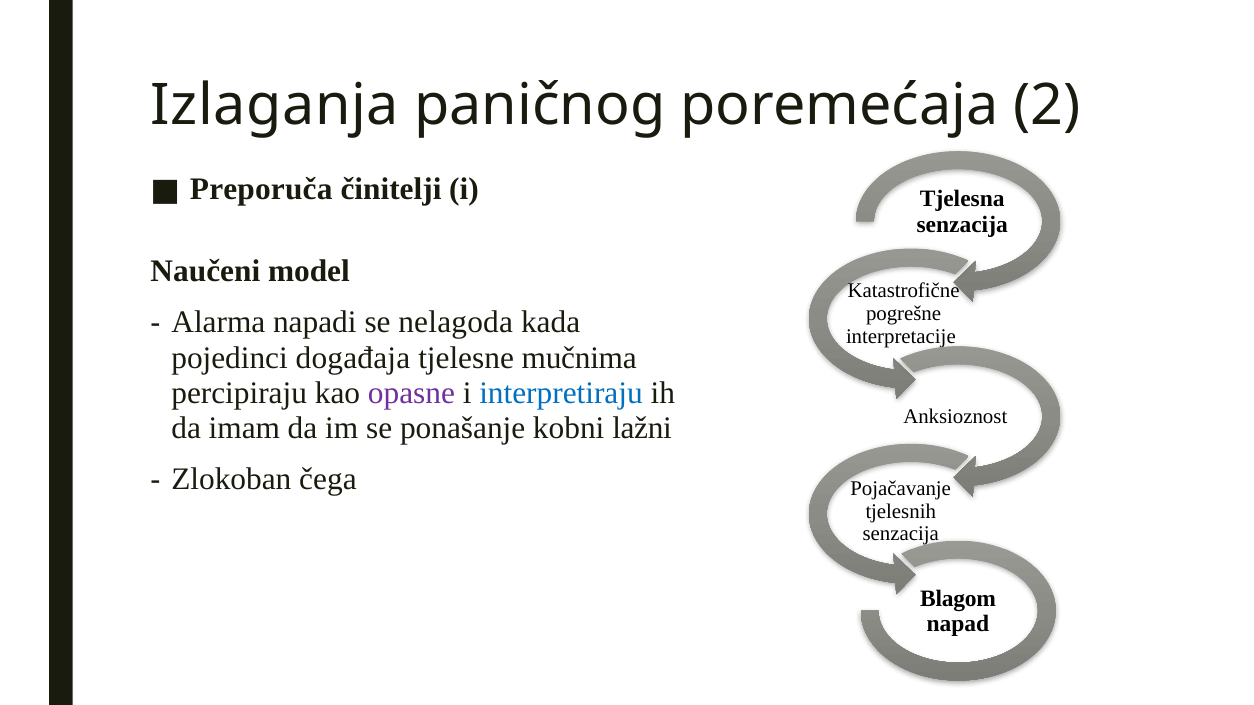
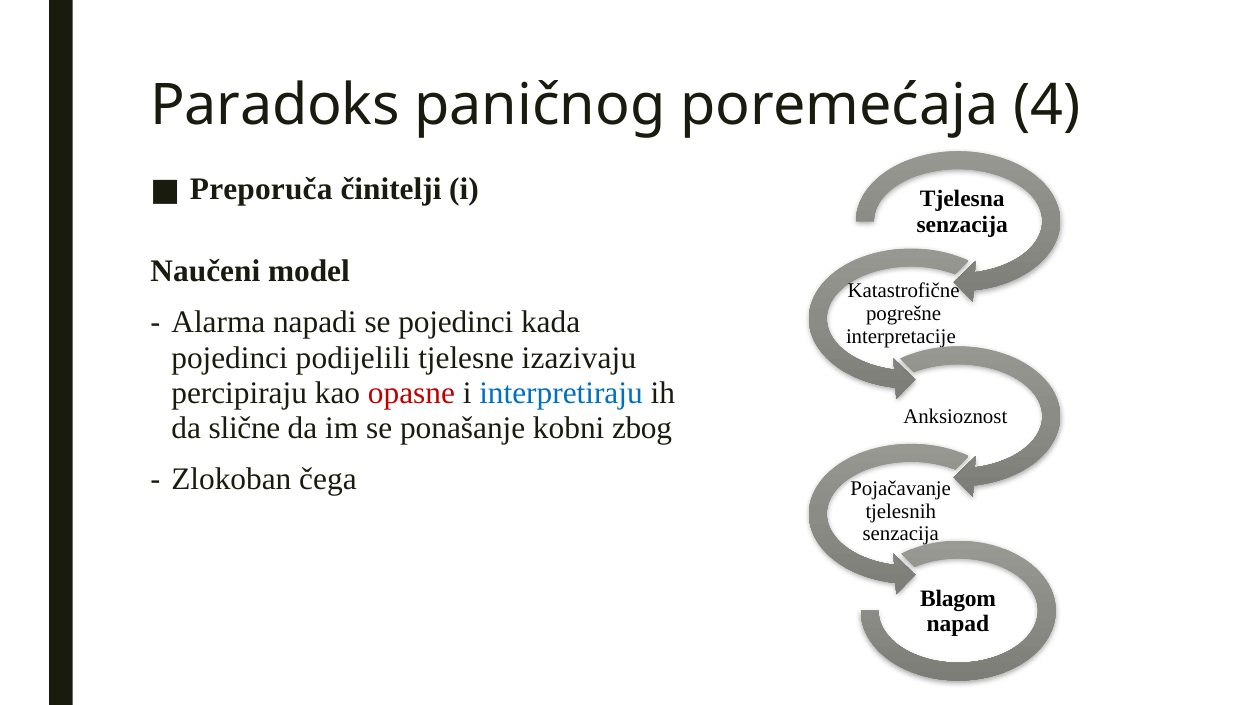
Izlaganja: Izlaganja -> Paradoks
2: 2 -> 4
se nelagoda: nelagoda -> pojedinci
događaja: događaja -> podijelili
mučnima: mučnima -> izazivaju
opasne colour: purple -> red
imam: imam -> slične
lažni: lažni -> zbog
